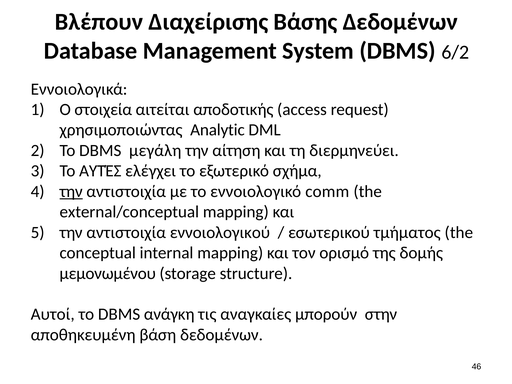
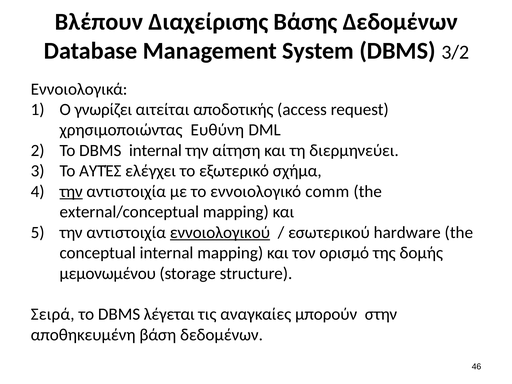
6/2: 6/2 -> 3/2
στοιχεία: στοιχεία -> γνωρίζει
Analytic: Analytic -> Ευθύνη
DBMS μεγάλη: μεγάλη -> internal
εννοιολογικού underline: none -> present
τμήματος: τμήματος -> hardware
Αυτοί: Αυτοί -> Σειρά
ανάγκη: ανάγκη -> λέγεται
